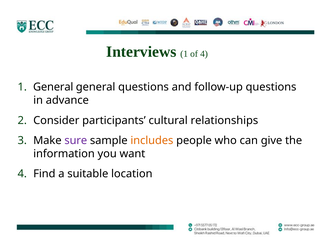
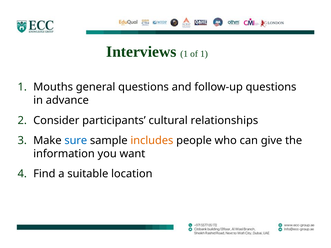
of 4: 4 -> 1
1 General: General -> Mouths
sure colour: purple -> blue
